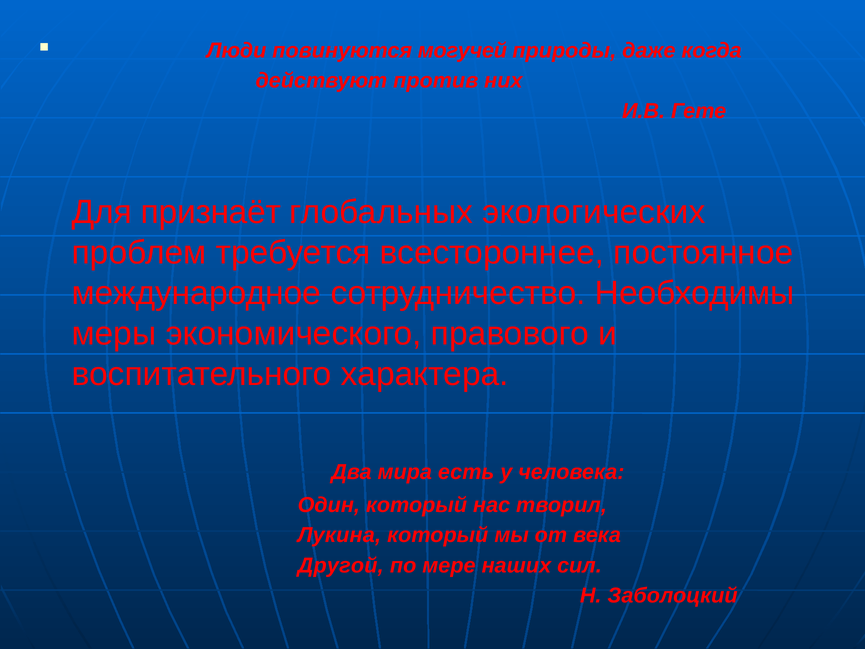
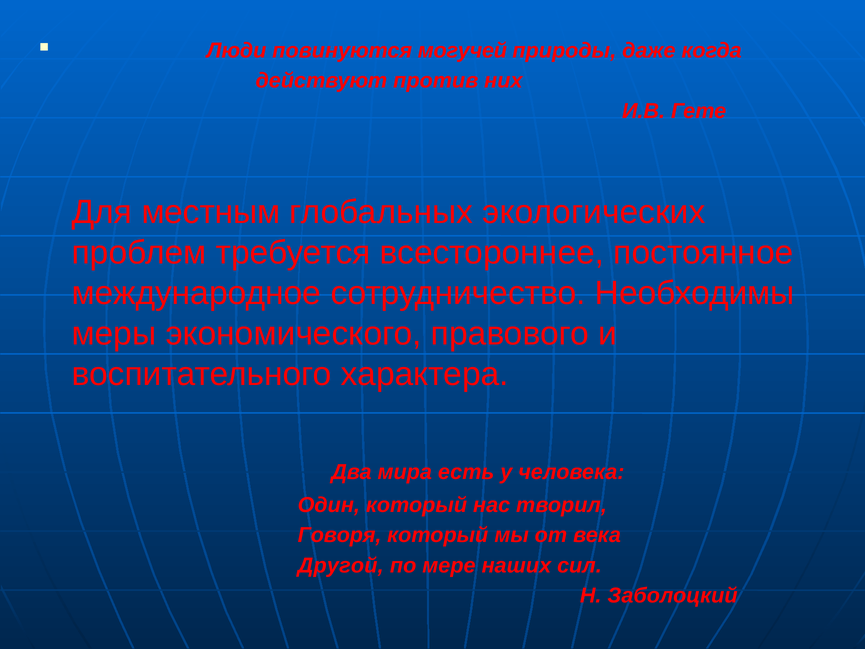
признаёт: признаёт -> местным
Лукина: Лукина -> Говоря
